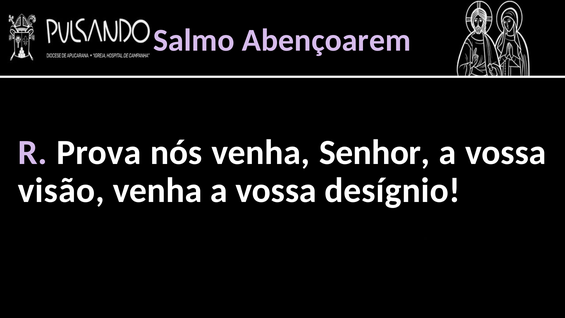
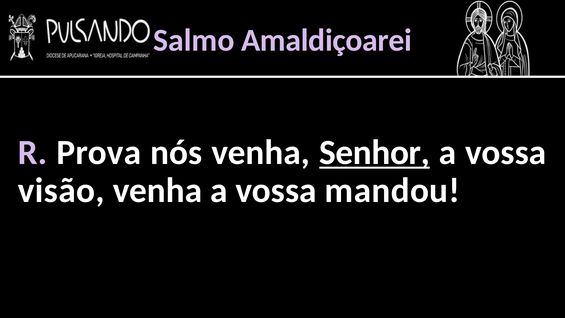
Abençoarem: Abençoarem -> Amaldiçoarei
Senhor underline: none -> present
desígnio: desígnio -> mandou
